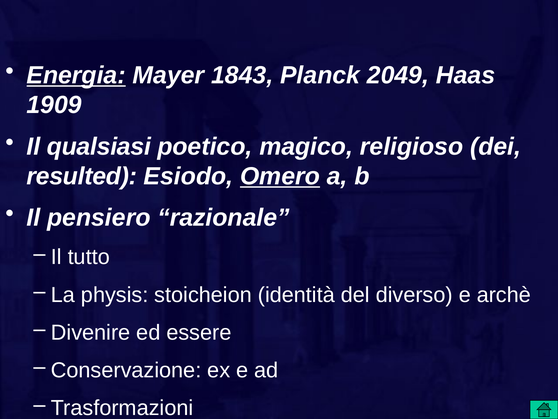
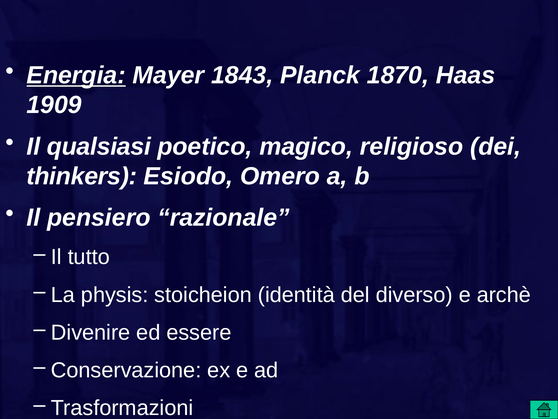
2049: 2049 -> 1870
resulted: resulted -> thinkers
Omero underline: present -> none
